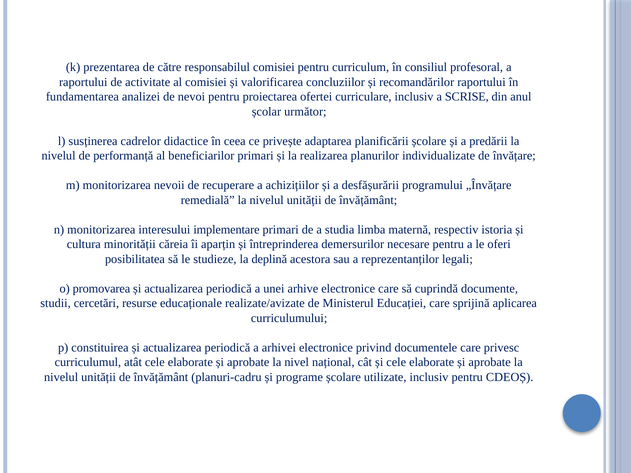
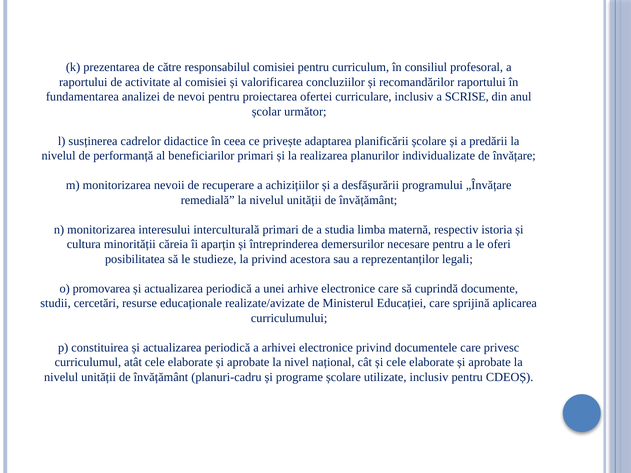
implementare: implementare -> interculturală
la deplină: deplină -> privind
